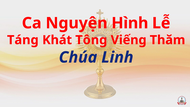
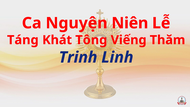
Hình: Hình -> Niên
Chúa: Chúa -> Trinh
